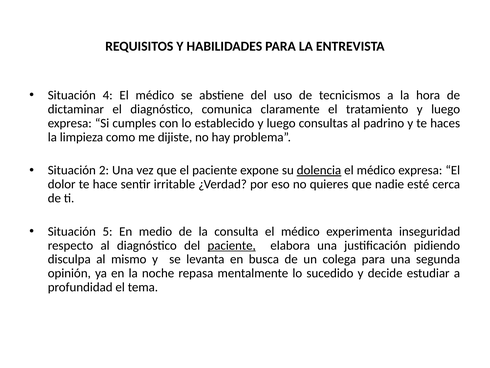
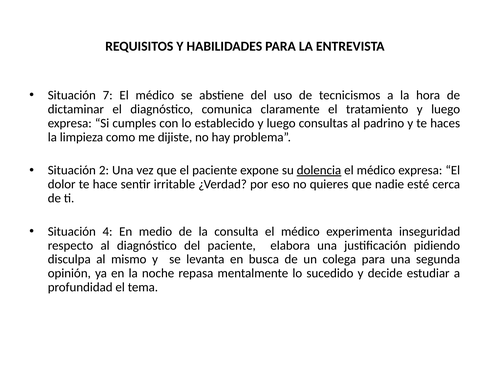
4: 4 -> 7
5: 5 -> 4
paciente at (232, 245) underline: present -> none
